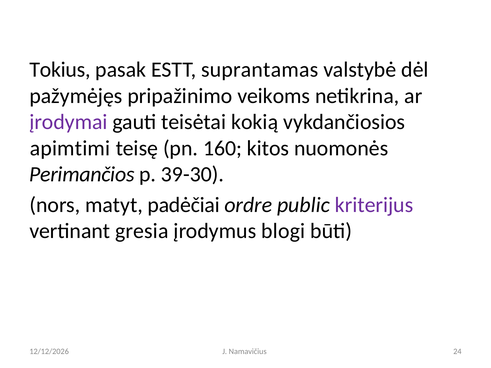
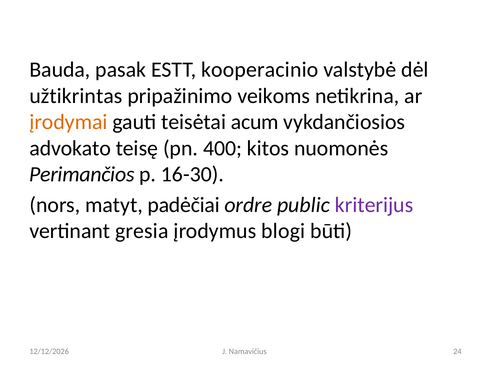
Tokius: Tokius -> Bauda
suprantamas: suprantamas -> kooperacinio
pažymėjęs: pažymėjęs -> užtikrintas
įrodymai colour: purple -> orange
kokią: kokią -> acum
apimtimi: apimtimi -> advokato
160: 160 -> 400
39-30: 39-30 -> 16-30
